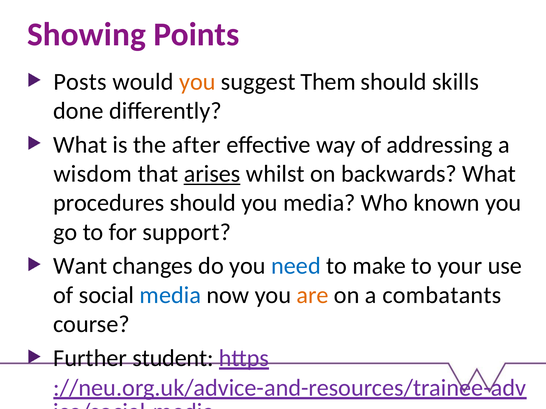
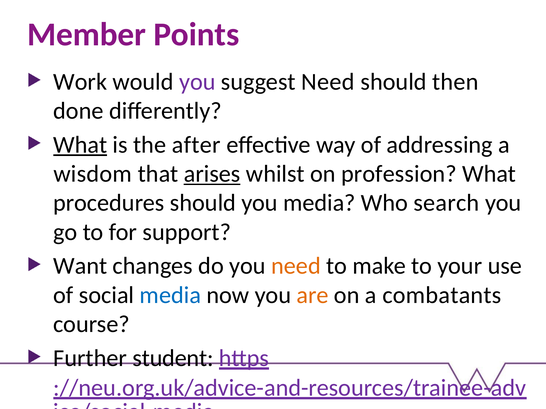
Showing: Showing -> Member
Posts: Posts -> Work
you at (197, 82) colour: orange -> purple
suggest Them: Them -> Need
skills: skills -> then
What at (80, 145) underline: none -> present
backwards: backwards -> profession
known: known -> search
need at (296, 266) colour: blue -> orange
